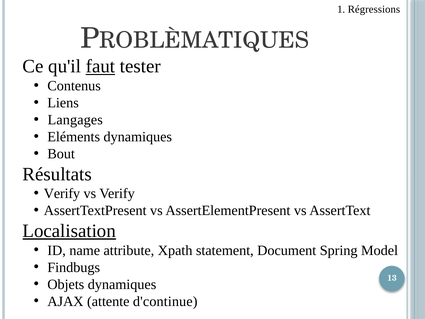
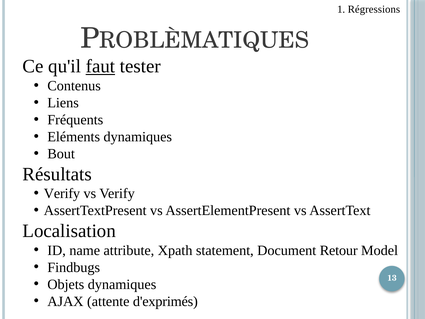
Langages: Langages -> Fréquents
Localisation underline: present -> none
Spring: Spring -> Retour
d'continue: d'continue -> d'exprimés
